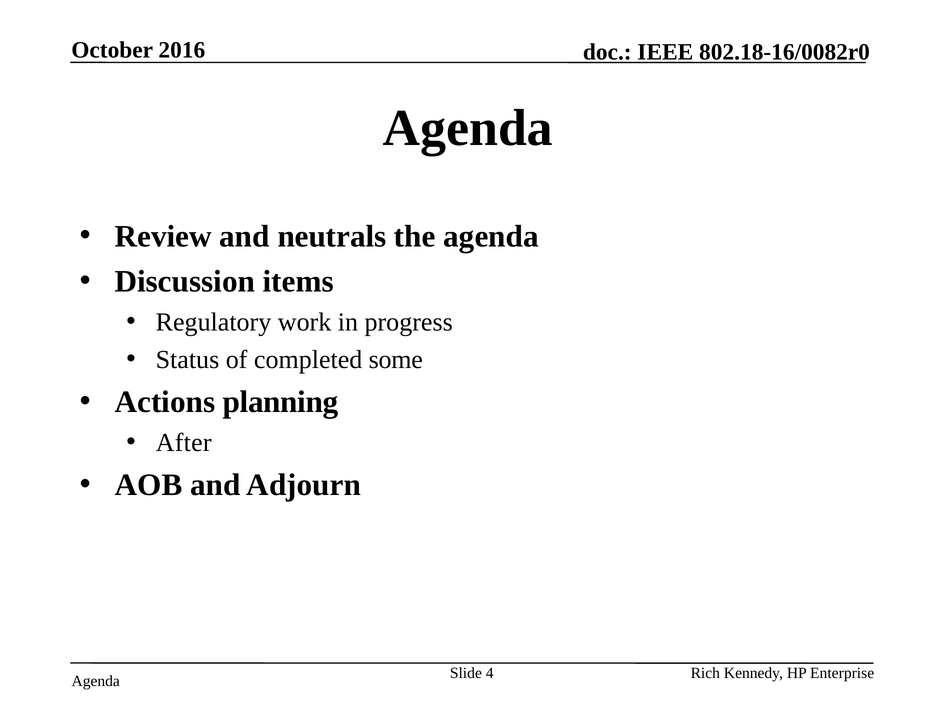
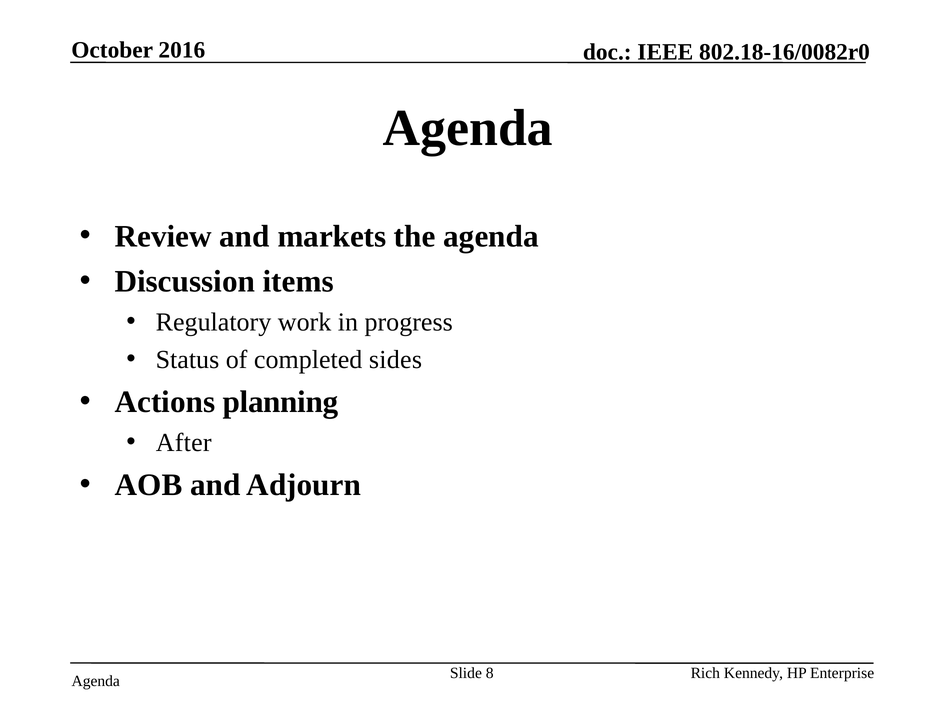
neutrals: neutrals -> markets
some: some -> sides
4: 4 -> 8
